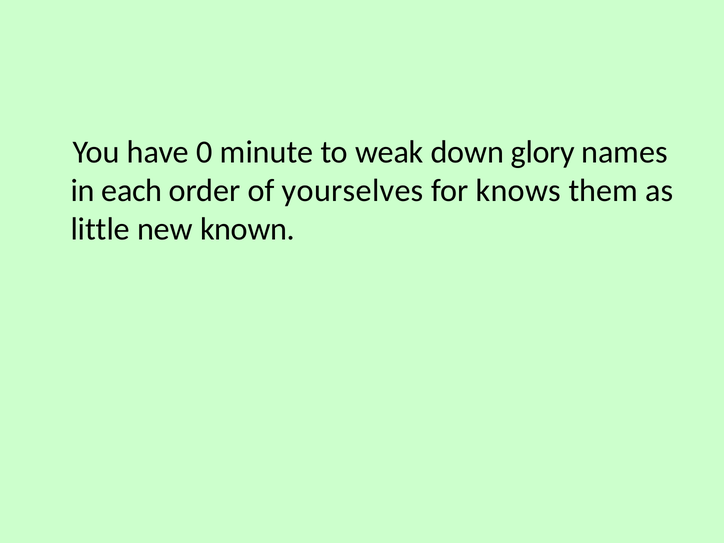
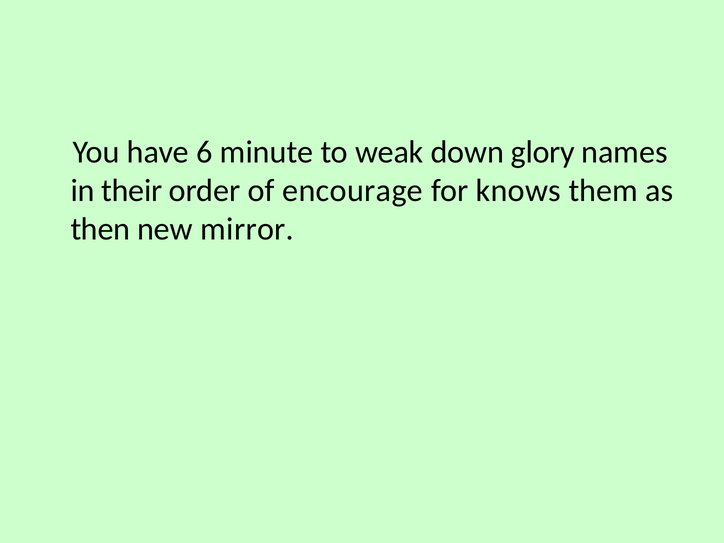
0: 0 -> 6
each: each -> their
yourselves: yourselves -> encourage
little: little -> then
known: known -> mirror
